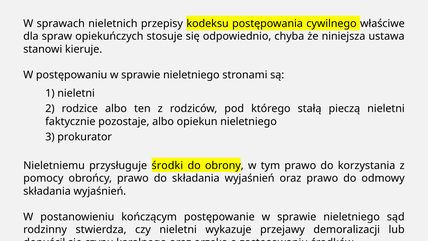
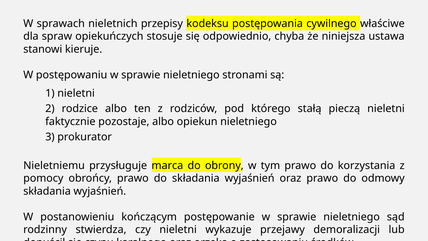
środki: środki -> marca
